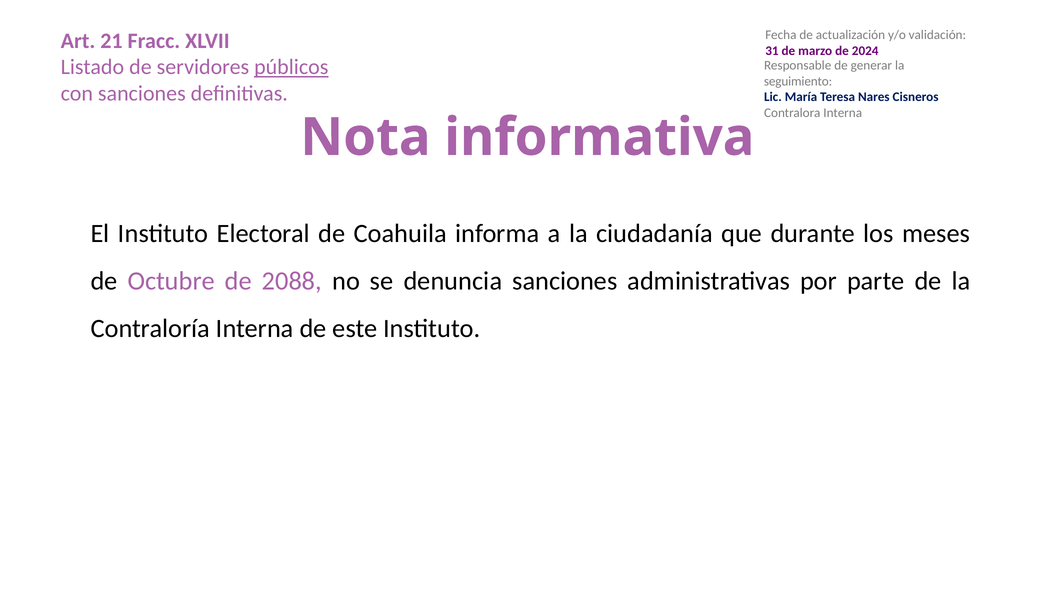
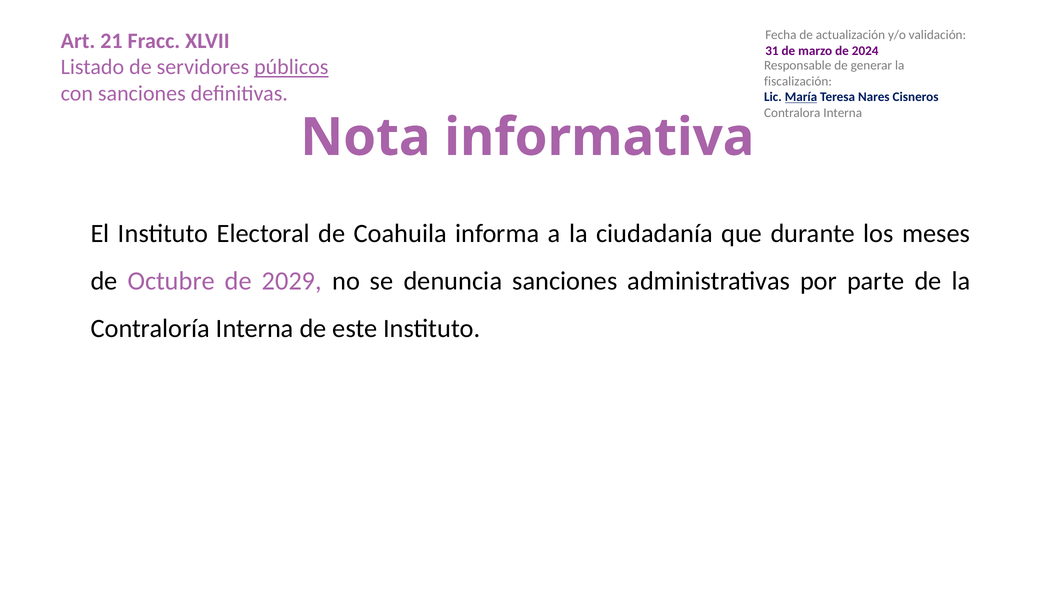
seguimiento: seguimiento -> fiscalización
María underline: none -> present
2088: 2088 -> 2029
